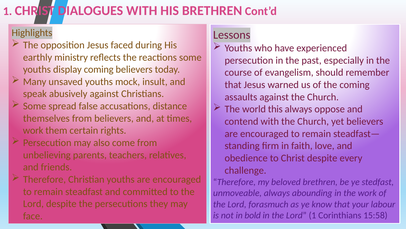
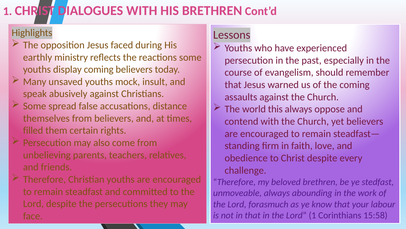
work at (33, 130): work -> filled
in bold: bold -> that
